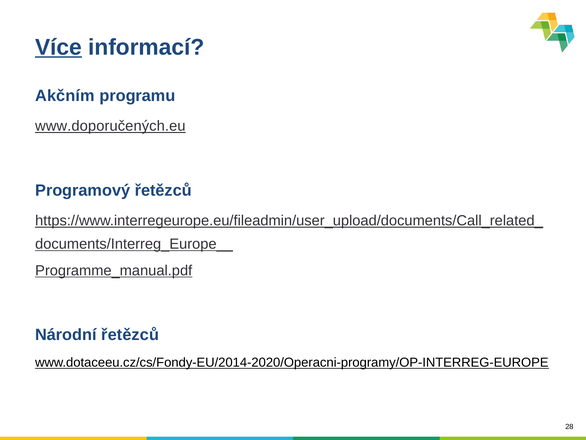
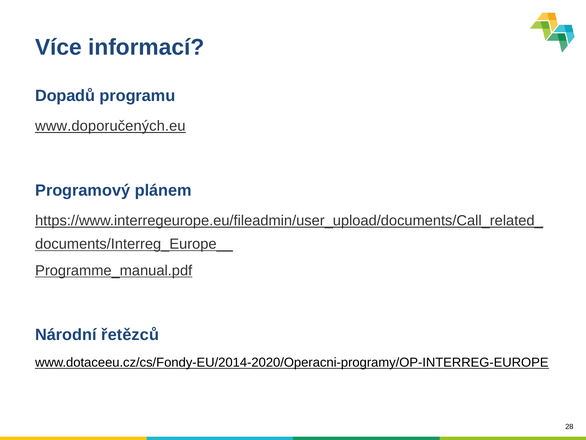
Více underline: present -> none
Akčním: Akčním -> Dopadů
Programový řetězců: řetězců -> plánem
